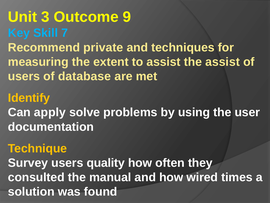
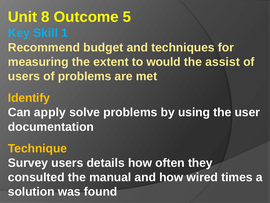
3: 3 -> 8
9: 9 -> 5
7: 7 -> 1
private: private -> budget
to assist: assist -> would
of database: database -> problems
quality: quality -> details
